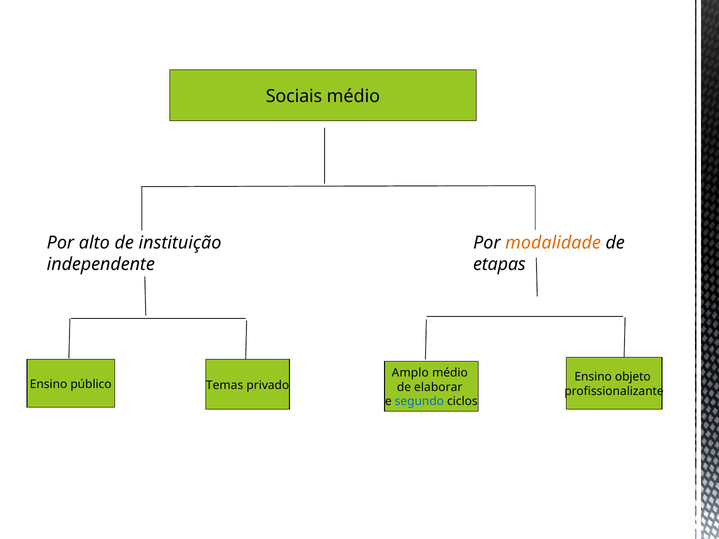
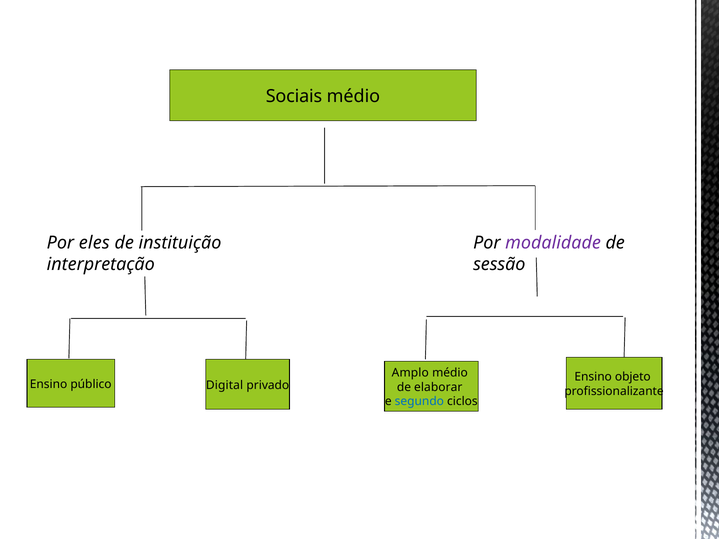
alto: alto -> eles
modalidade colour: orange -> purple
independente: independente -> interpretação
etapas: etapas -> sessão
Temas: Temas -> Digital
